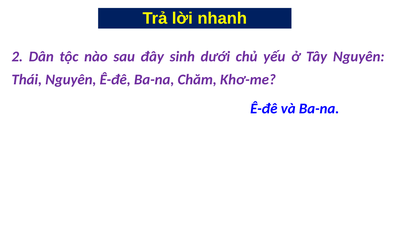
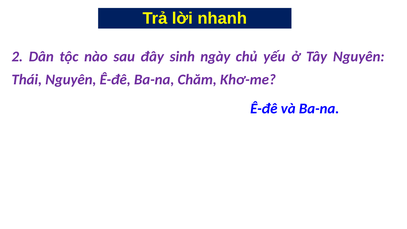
dưới: dưới -> ngày
